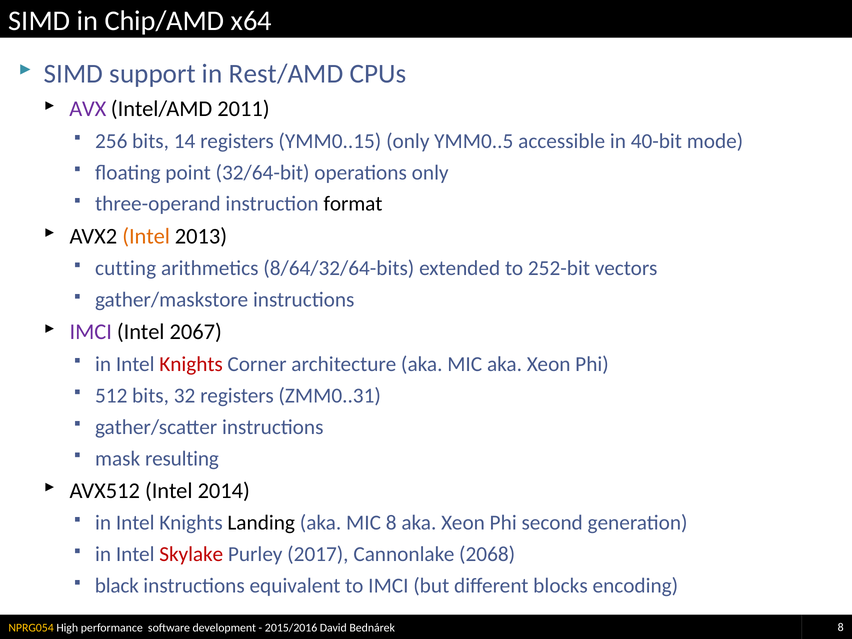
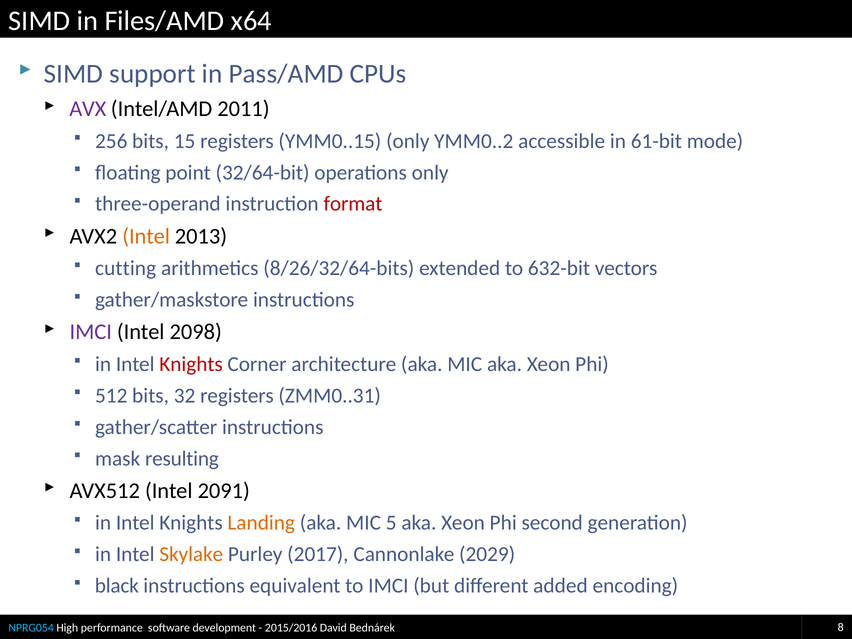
Chip/AMD: Chip/AMD -> Files/AMD
Rest/AMD: Rest/AMD -> Pass/AMD
14: 14 -> 15
YMM0..5: YMM0..5 -> YMM0..2
40-bit: 40-bit -> 61-bit
format colour: black -> red
8/64/32/64-bits: 8/64/32/64-bits -> 8/26/32/64-bits
252-bit: 252-bit -> 632-bit
2067: 2067 -> 2098
2014: 2014 -> 2091
Landing colour: black -> orange
MIC 8: 8 -> 5
Skylake colour: red -> orange
2068: 2068 -> 2029
blocks: blocks -> added
NPRG054 colour: yellow -> light blue
